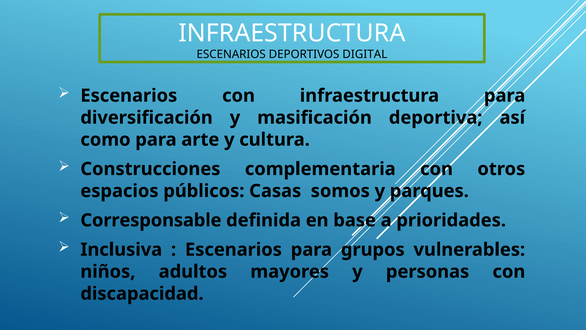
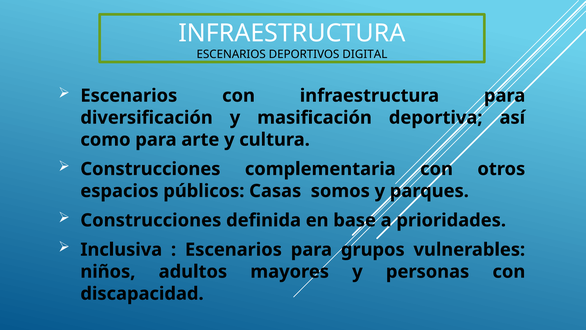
Corresponsable at (151, 220): Corresponsable -> Construcciones
